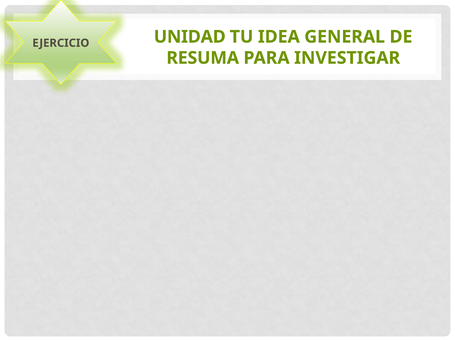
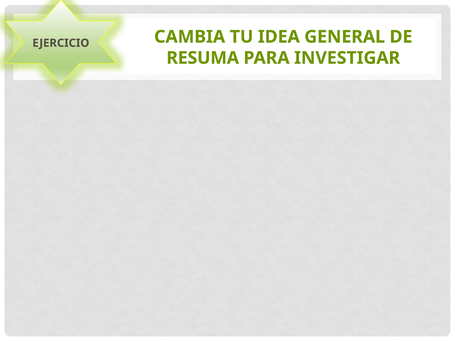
UNIDAD: UNIDAD -> CAMBIA
